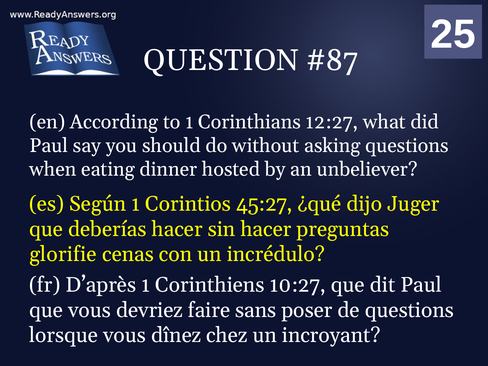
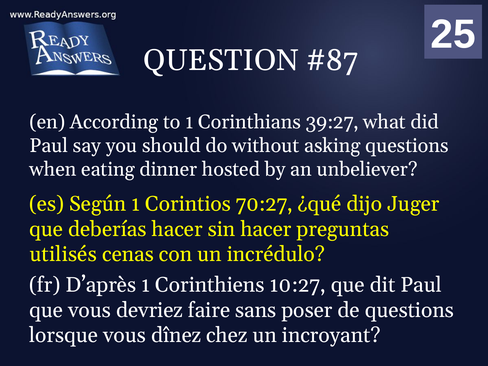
12:27: 12:27 -> 39:27
45:27: 45:27 -> 70:27
glorifie: glorifie -> utilisés
